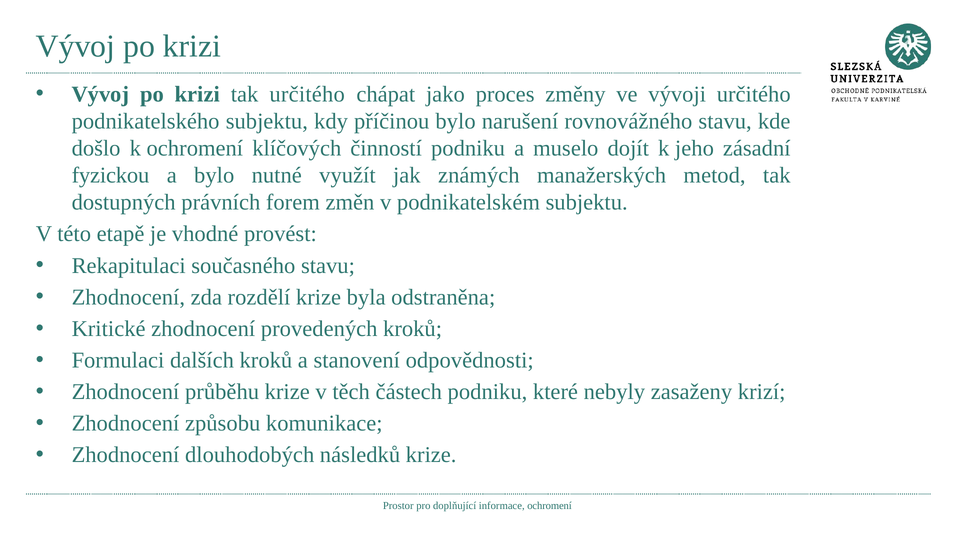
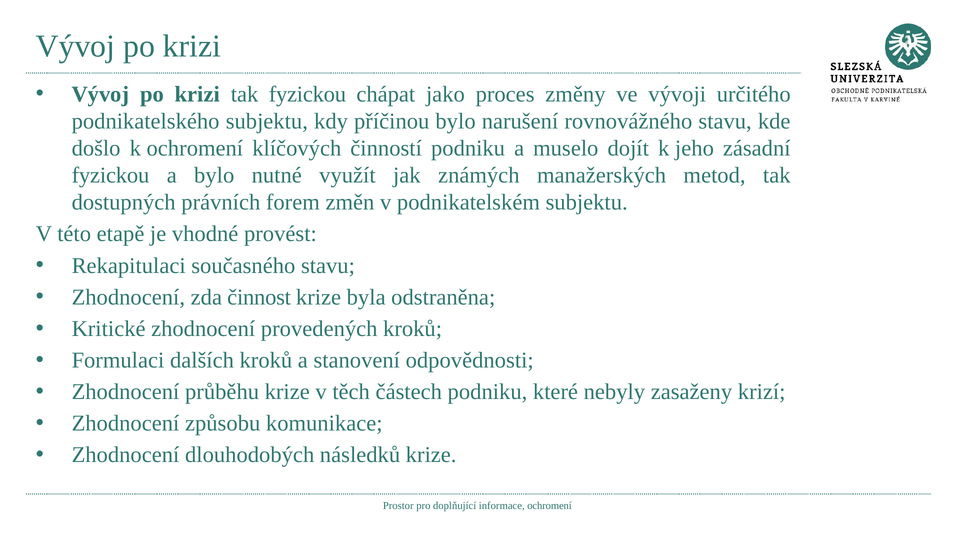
tak určitého: určitého -> fyzickou
rozdělí: rozdělí -> činnost
